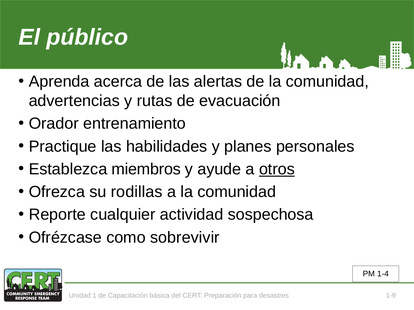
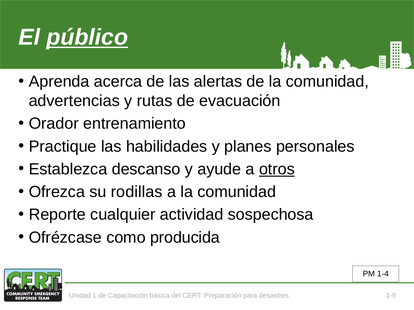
público underline: none -> present
miembros: miembros -> descanso
sobrevivir: sobrevivir -> producida
